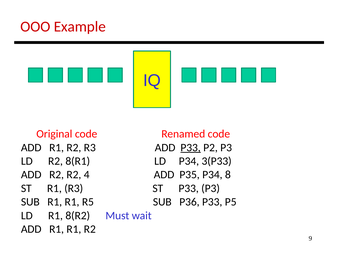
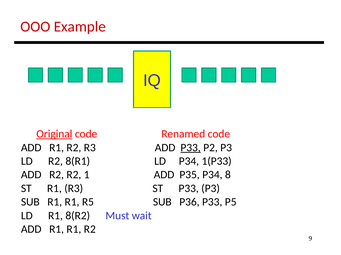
Original underline: none -> present
3(P33: 3(P33 -> 1(P33
4: 4 -> 1
